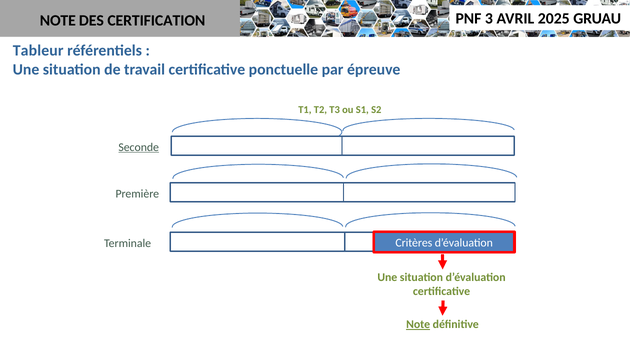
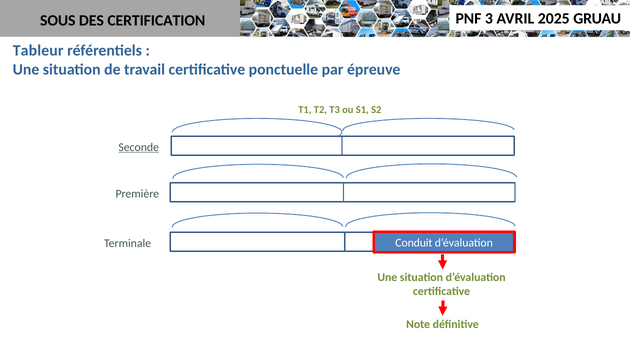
NOTE at (58, 20): NOTE -> SOUS
Critères: Critères -> Conduit
Note at (418, 325) underline: present -> none
